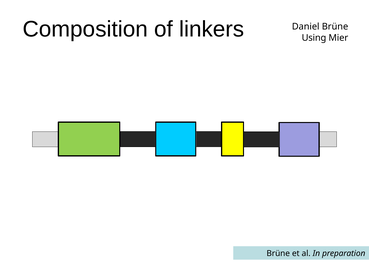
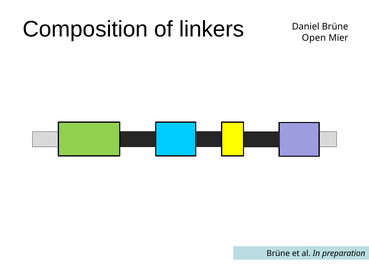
Using: Using -> Open
